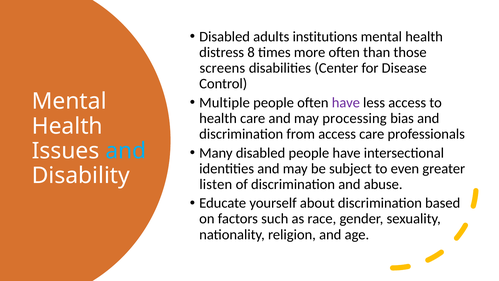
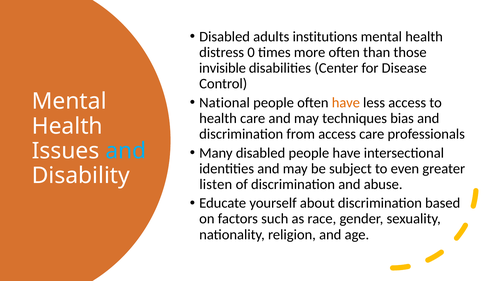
8: 8 -> 0
screens: screens -> invisible
Multiple: Multiple -> National
have at (346, 103) colour: purple -> orange
processing: processing -> techniques
